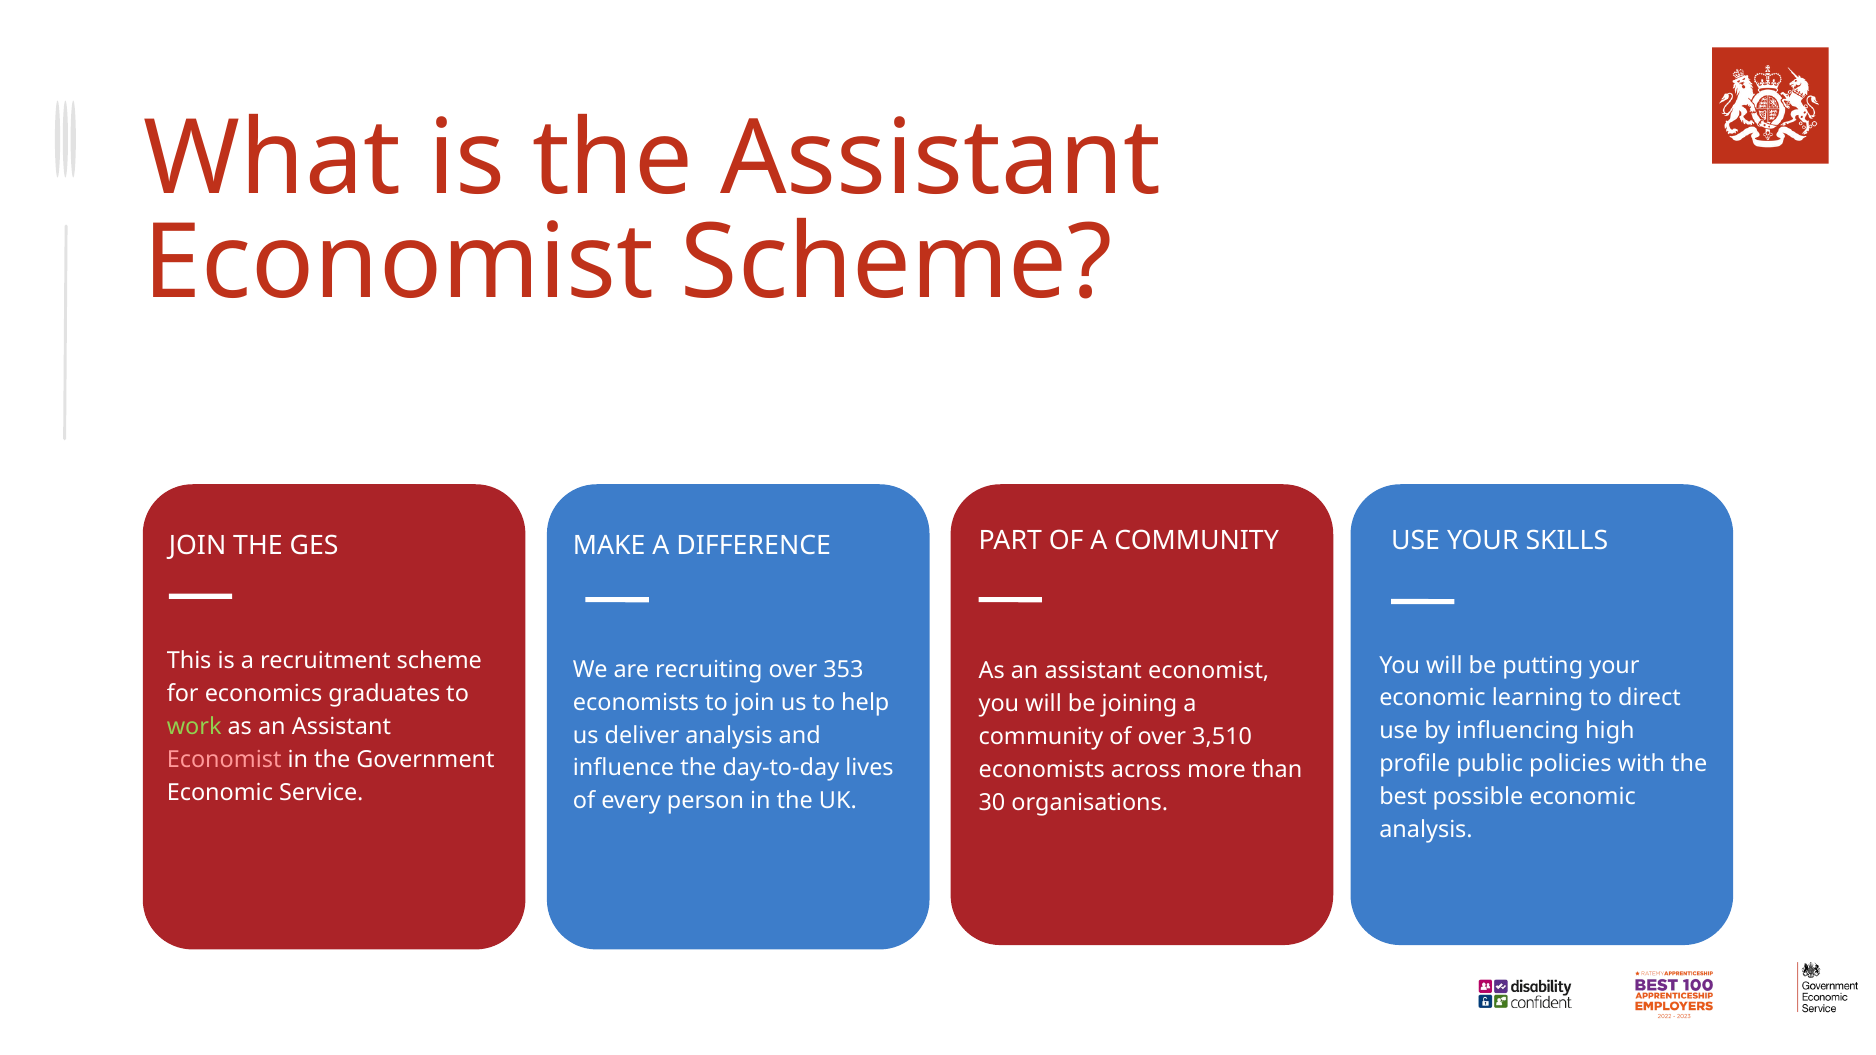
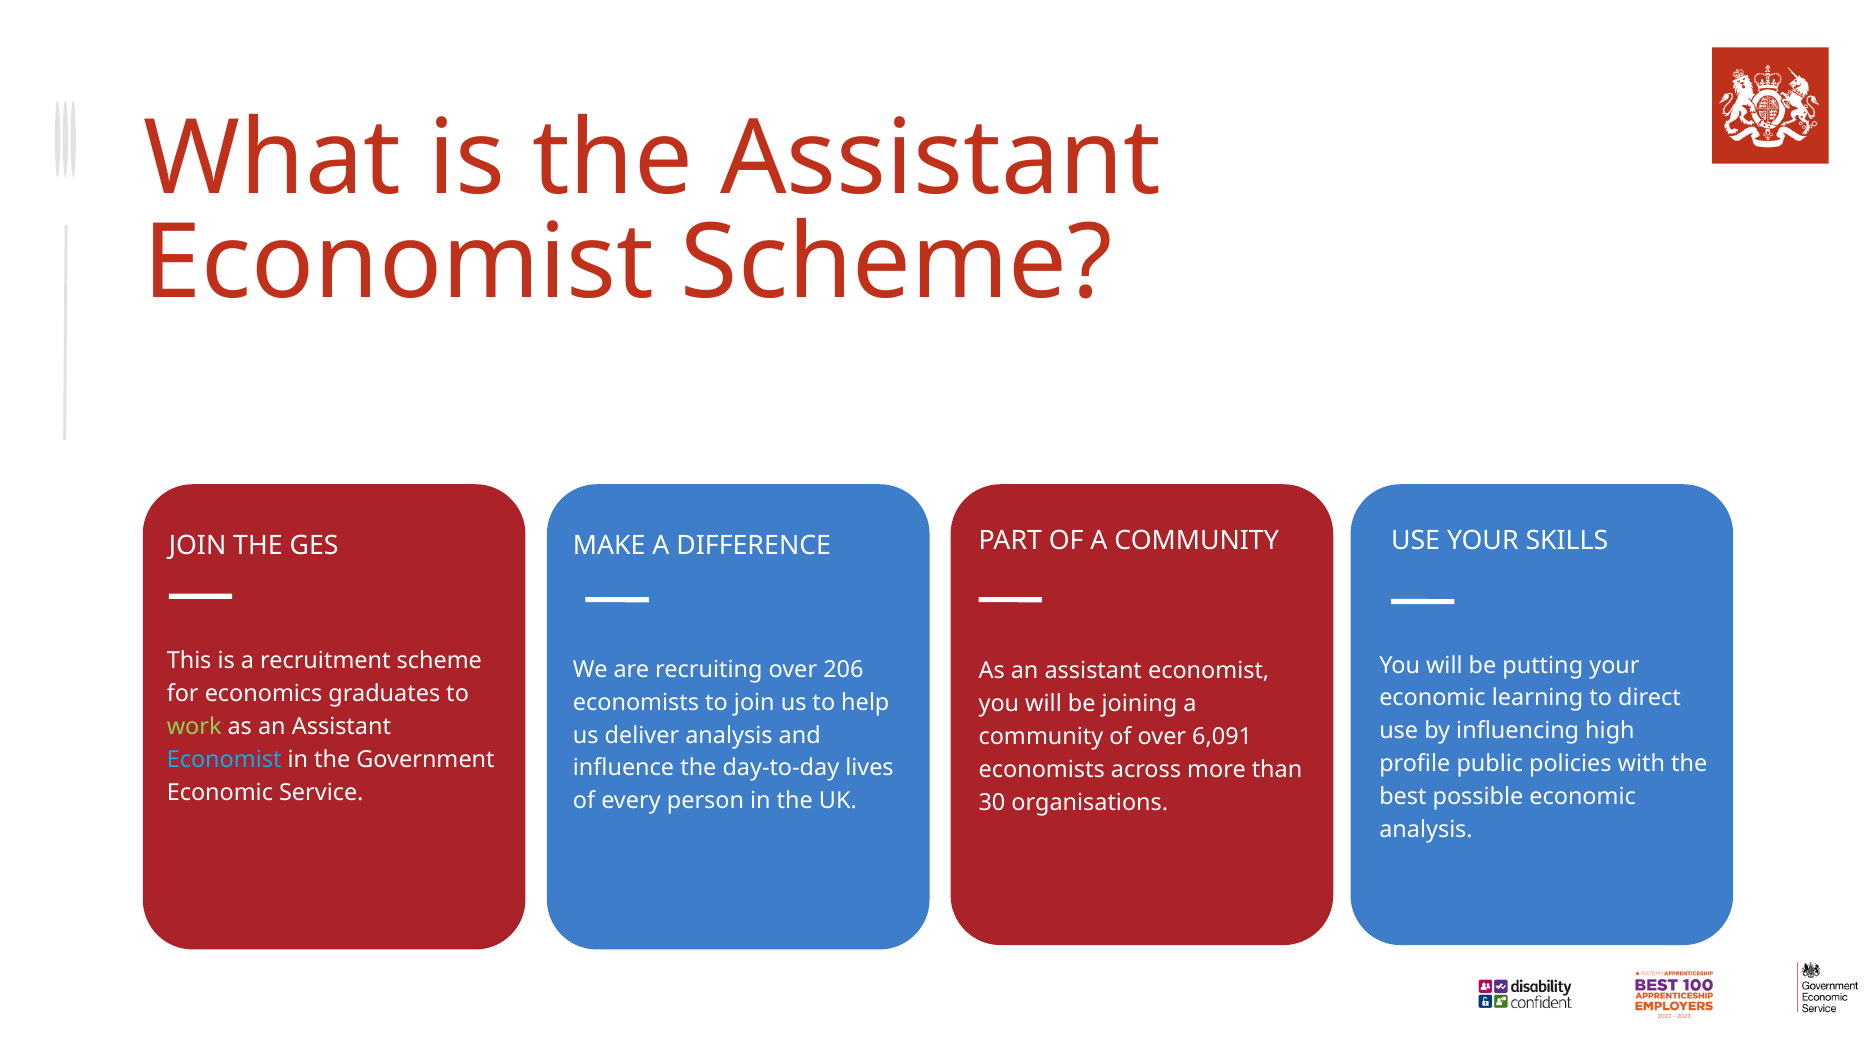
353: 353 -> 206
3,510: 3,510 -> 6,091
Economist at (224, 760) colour: pink -> light blue
